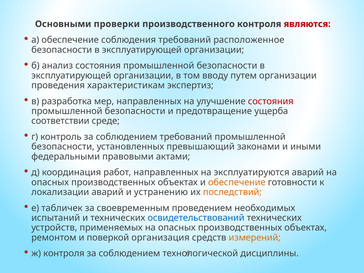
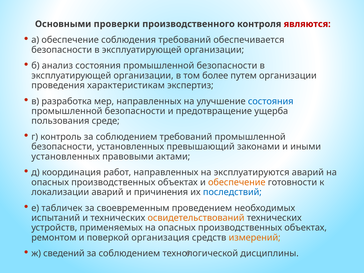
расположенное: расположенное -> обеспечивается
вводу: вводу -> более
состояния at (271, 101) colour: red -> blue
соответствии: соответствии -> пользования
федеральными at (66, 157): федеральными -> установленных
устранению: устранению -> причинения
последствий colour: orange -> blue
освидетельствований colour: blue -> orange
ж контроля: контроля -> сведений
